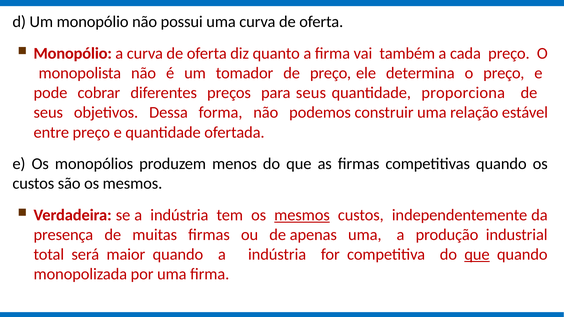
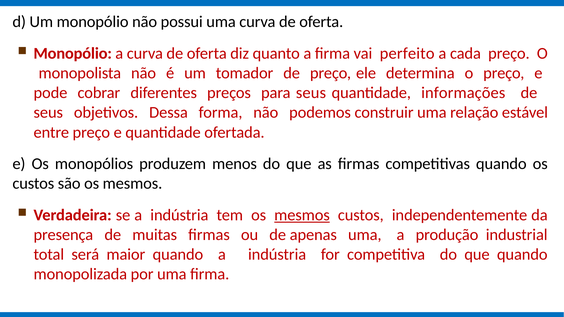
também: também -> perfeito
proporciona: proporciona -> informações
que at (477, 255) underline: present -> none
